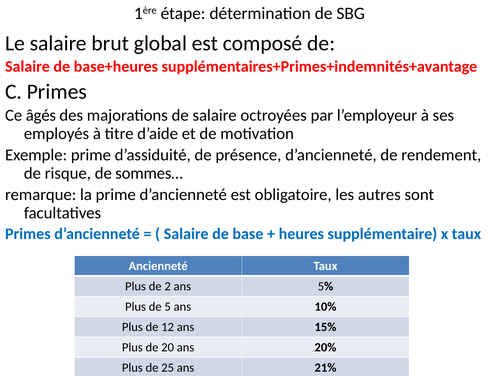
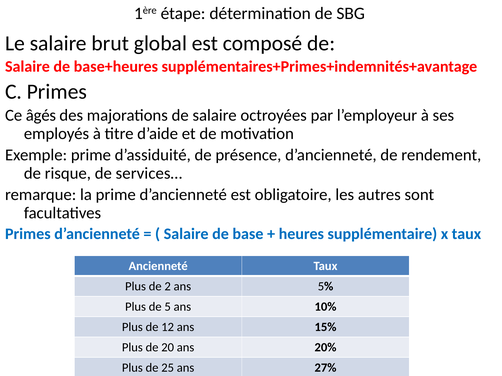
sommes…: sommes… -> services…
21%: 21% -> 27%
